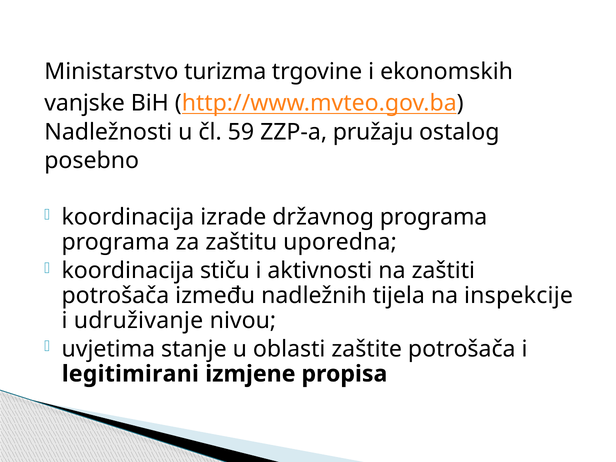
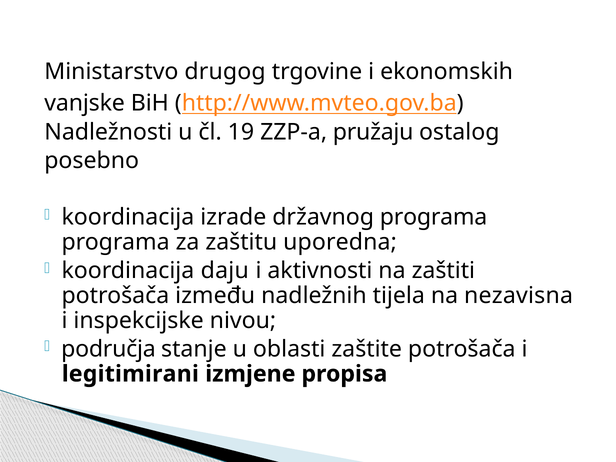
turizma: turizma -> drugog
59: 59 -> 19
stiču: stiču -> daju
inspekcije: inspekcije -> nezavisna
udruživanje: udruživanje -> inspekcijske
uvjetima: uvjetima -> područja
